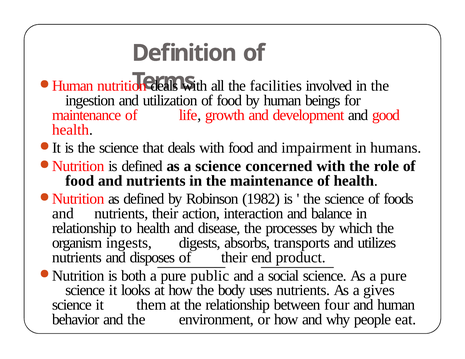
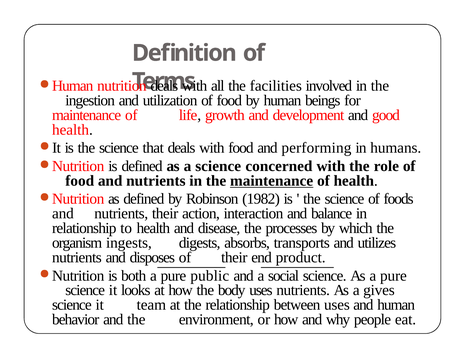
impairment: impairment -> performing
maintenance at (272, 181) underline: none -> present
them: them -> team
between four: four -> uses
